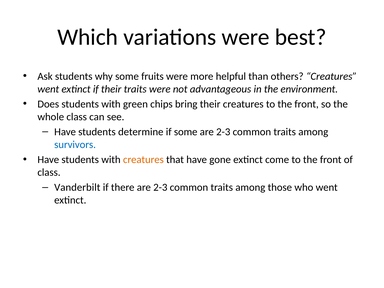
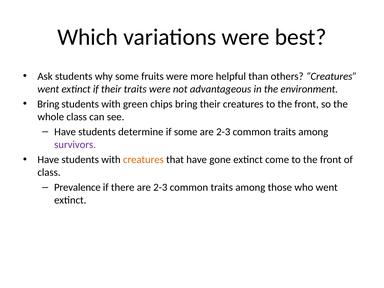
Does at (48, 104): Does -> Bring
survivors colour: blue -> purple
Vanderbilt: Vanderbilt -> Prevalence
